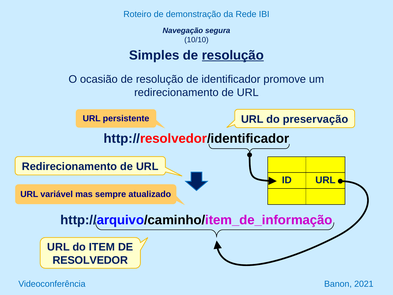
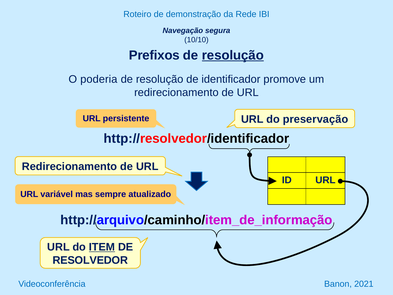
Simples: Simples -> Prefixos
ocasião: ocasião -> poderia
ITEM underline: none -> present
